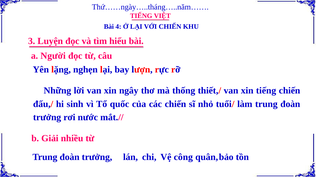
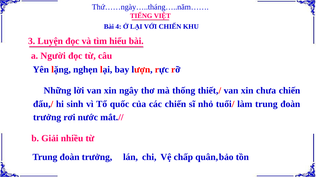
xin tiếng: tiếng -> chưa
công: công -> chấp
